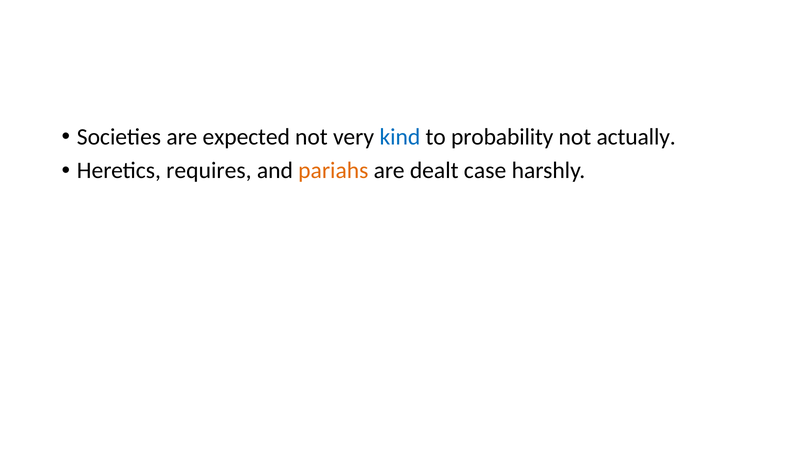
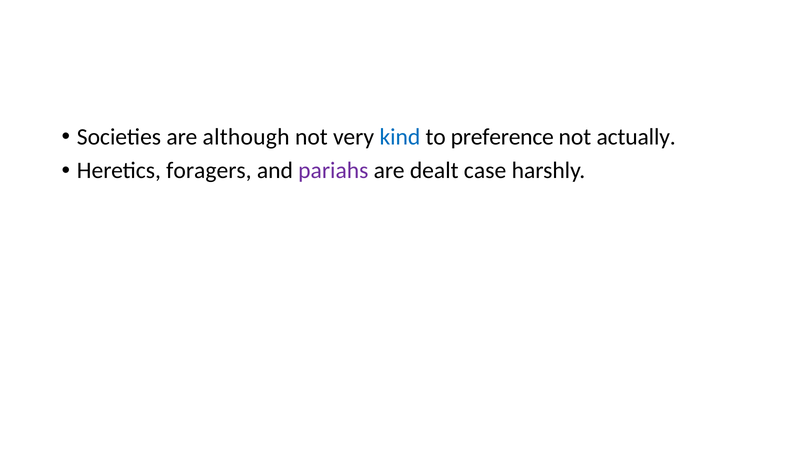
expected: expected -> although
probability: probability -> preference
requires: requires -> foragers
pariahs colour: orange -> purple
